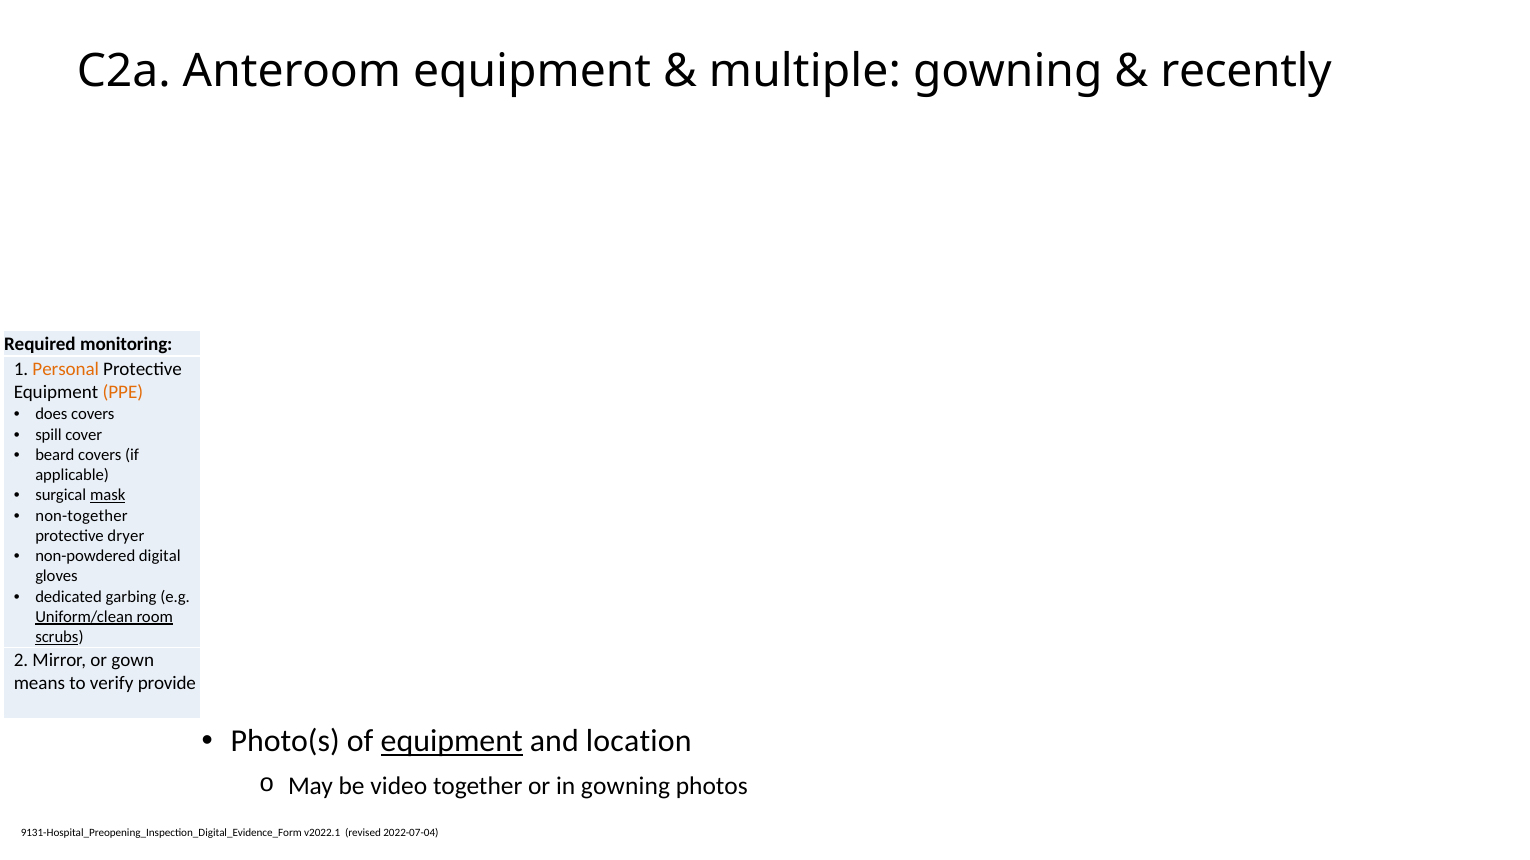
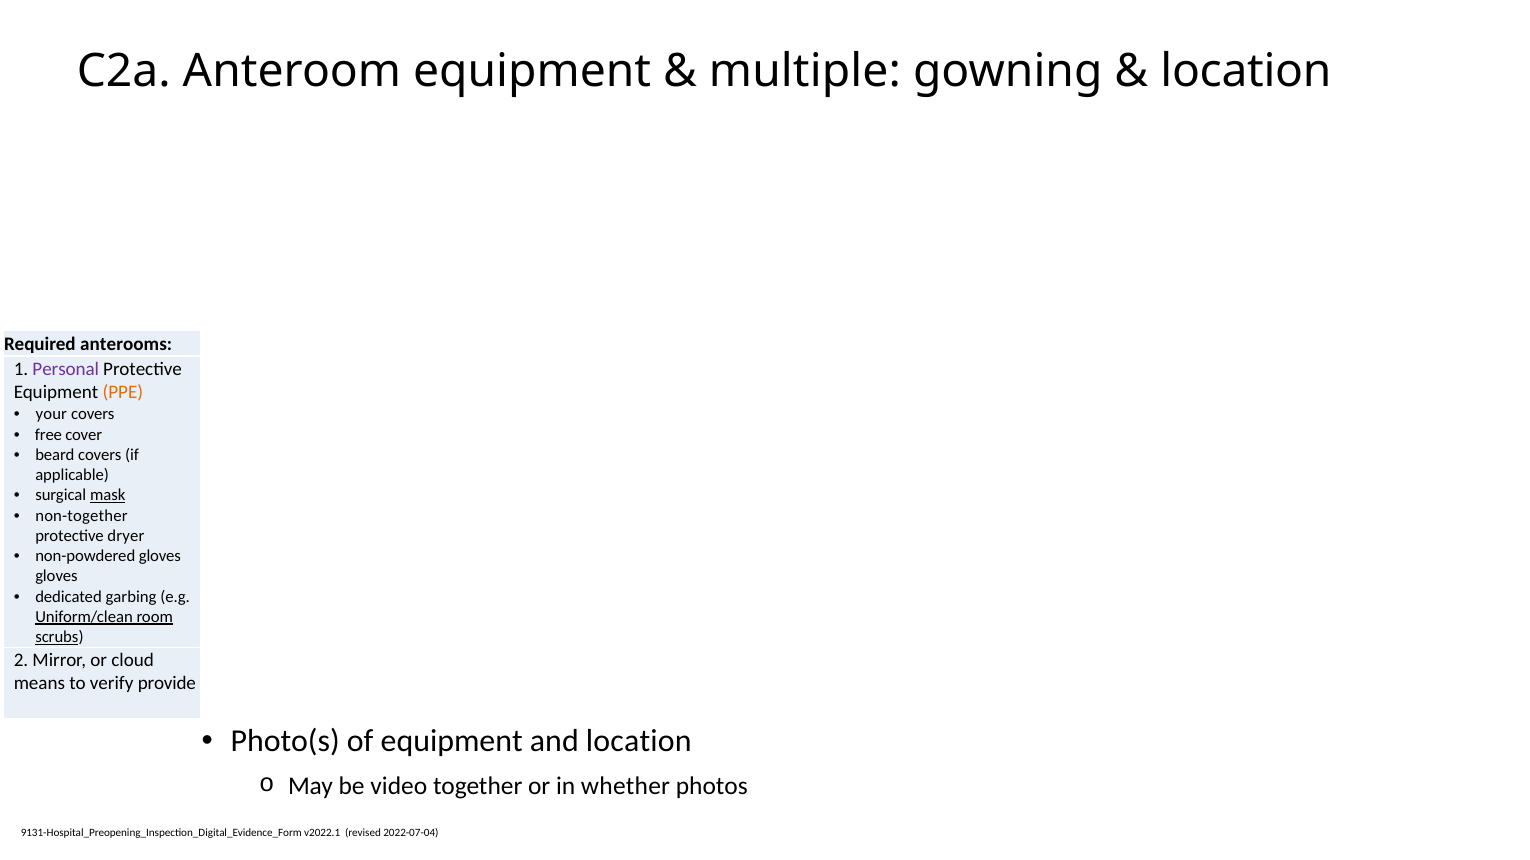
recently at (1246, 71): recently -> location
monitoring: monitoring -> anterooms
Personal colour: orange -> purple
does: does -> your
spill: spill -> free
non-powdered digital: digital -> gloves
gown: gown -> cloud
equipment at (452, 742) underline: present -> none
in gowning: gowning -> whether
